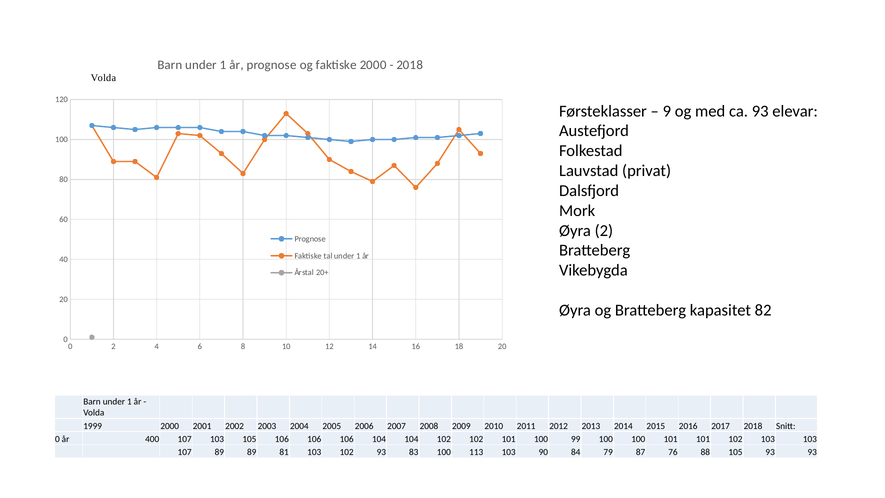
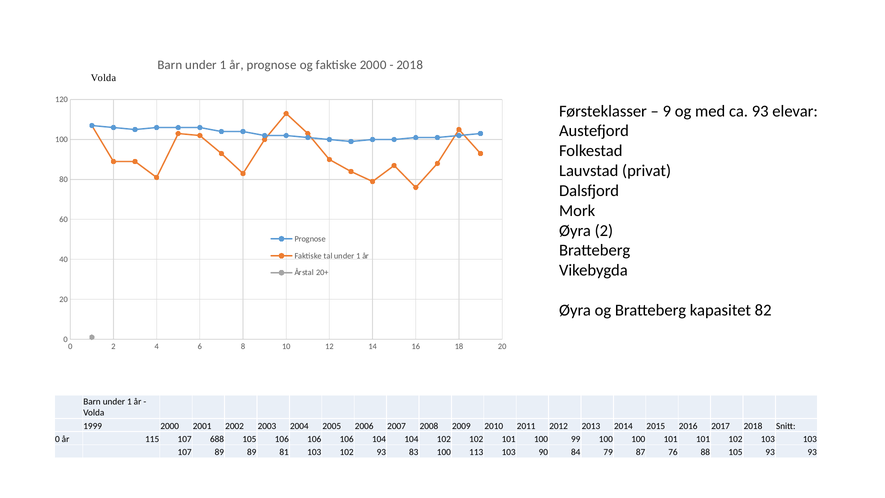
400: 400 -> 115
107 103: 103 -> 688
